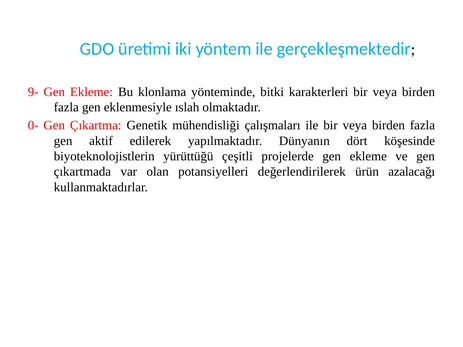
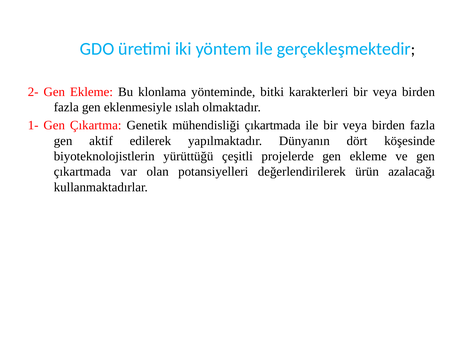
9-: 9- -> 2-
0-: 0- -> 1-
mühendisliği çalışmaları: çalışmaları -> çıkartmada
